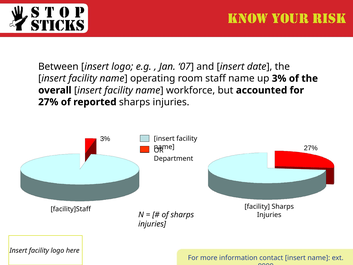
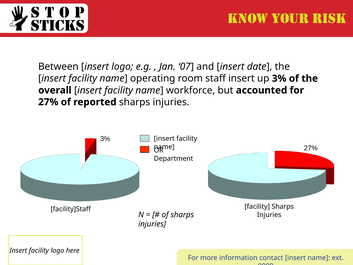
staff name: name -> insert
